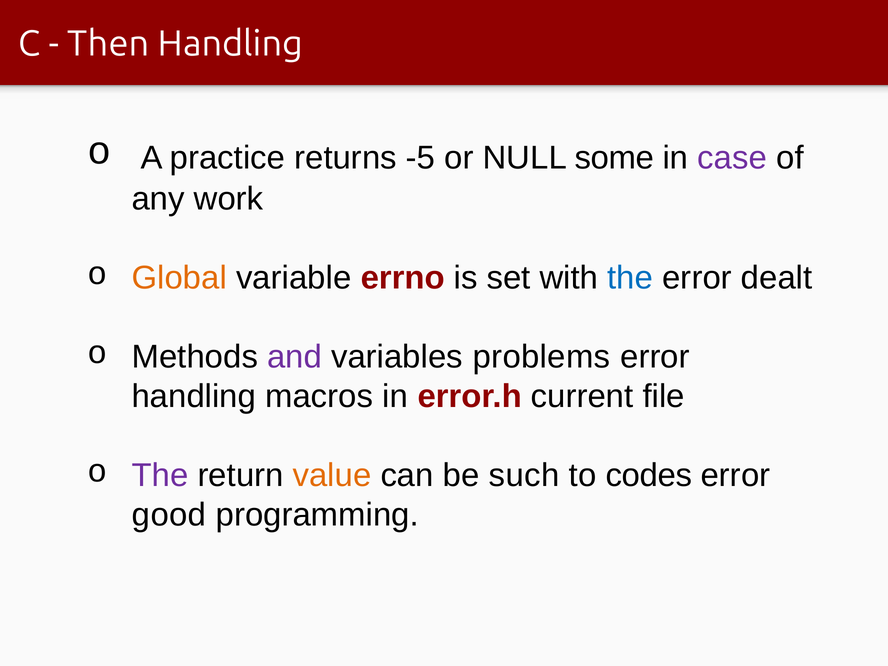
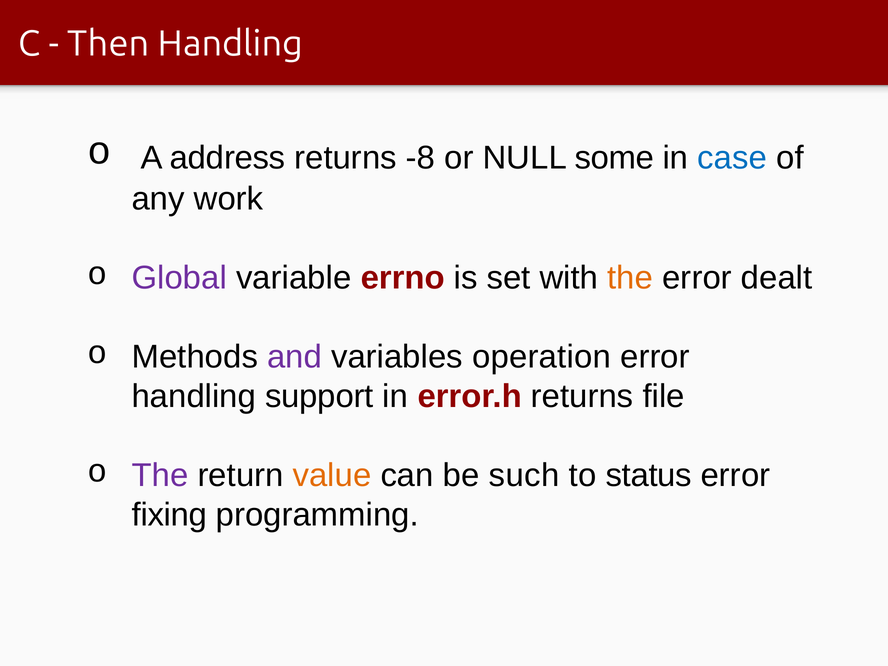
practice: practice -> address
-5: -5 -> -8
case colour: purple -> blue
Global colour: orange -> purple
the at (630, 278) colour: blue -> orange
problems: problems -> operation
macros: macros -> support
error.h current: current -> returns
codes: codes -> status
good: good -> fixing
